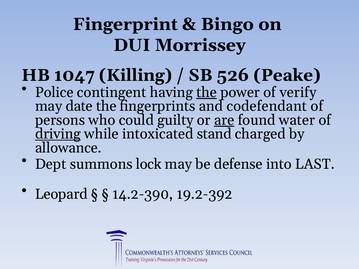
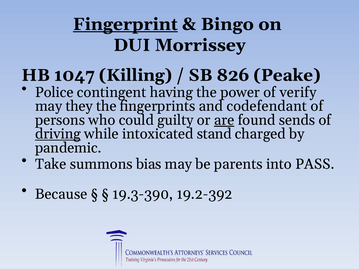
Fingerprint underline: none -> present
526: 526 -> 826
the at (207, 92) underline: present -> none
date: date -> they
water: water -> sends
allowance: allowance -> pandemic
Dept: Dept -> Take
lock: lock -> bias
defense: defense -> parents
LAST: LAST -> PASS
Leopard: Leopard -> Because
14.2-390: 14.2-390 -> 19.3-390
